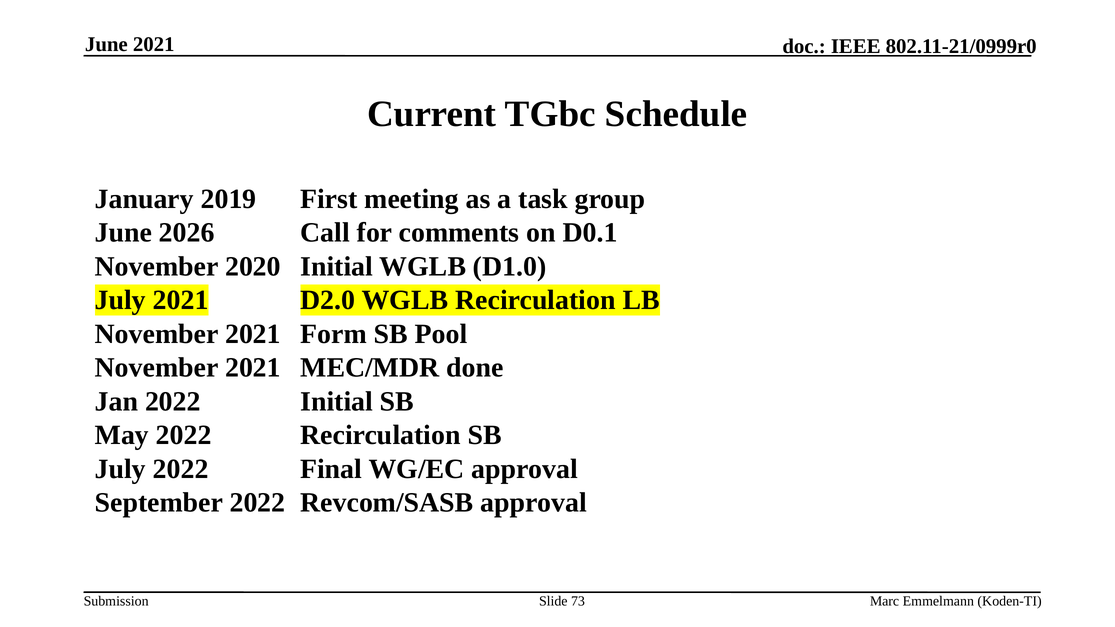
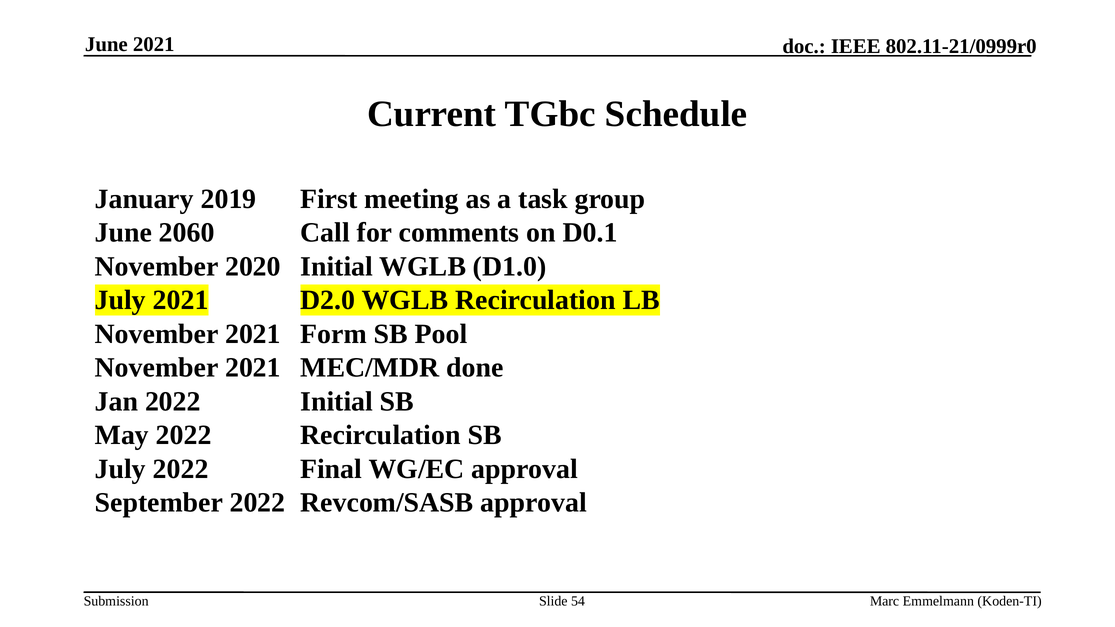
2026: 2026 -> 2060
73: 73 -> 54
